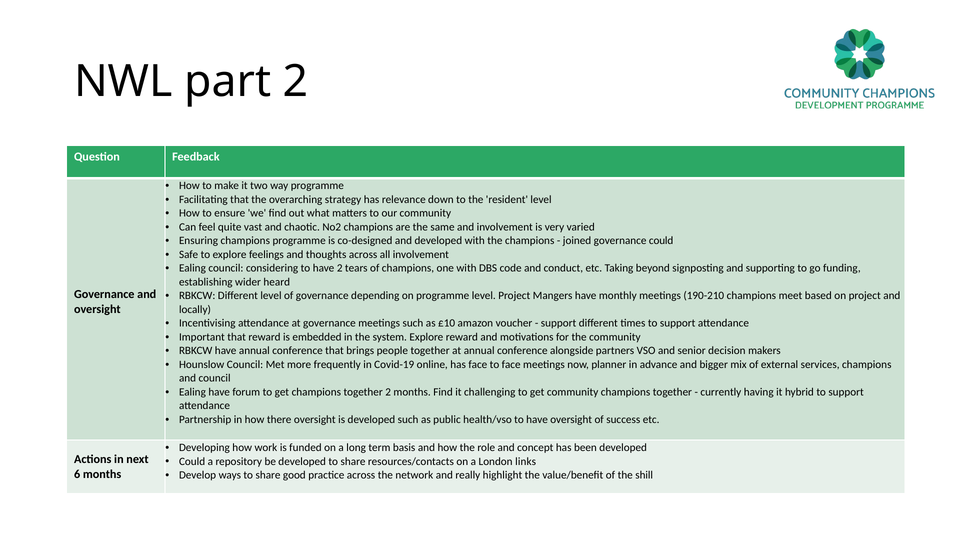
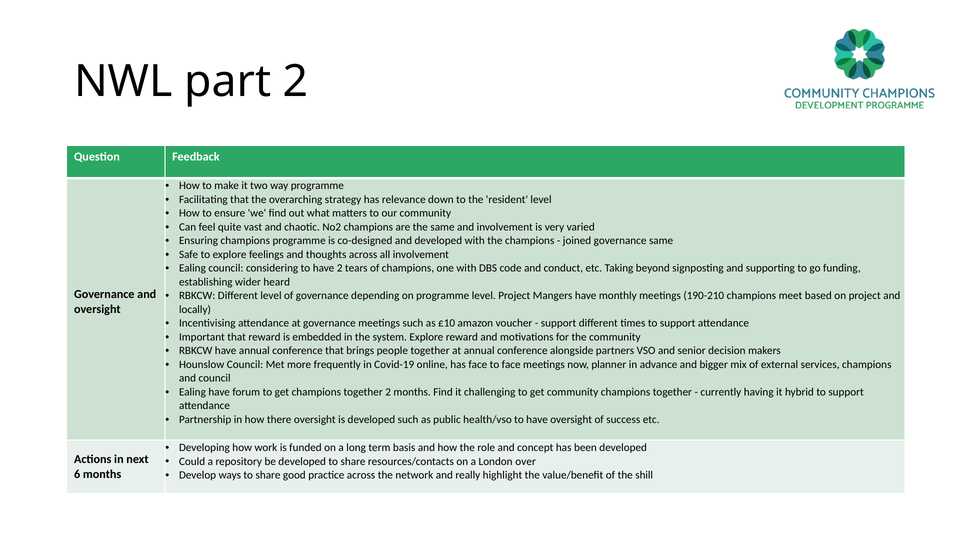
governance could: could -> same
links: links -> over
